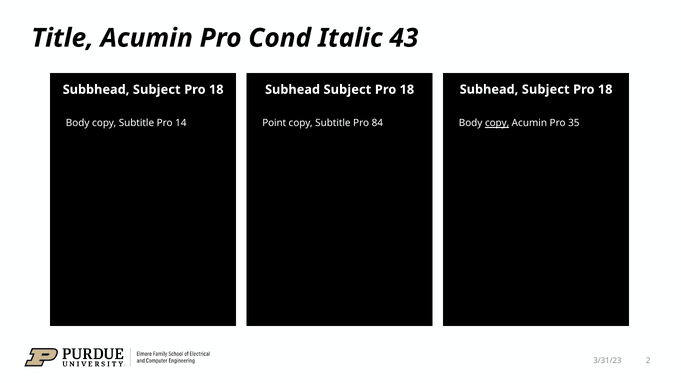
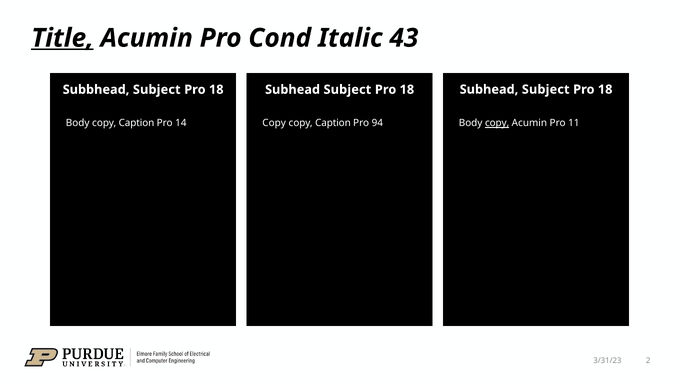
Title underline: none -> present
Body copy Subtitle: Subtitle -> Caption
14 Point: Point -> Copy
Subtitle at (333, 123): Subtitle -> Caption
84: 84 -> 94
35: 35 -> 11
